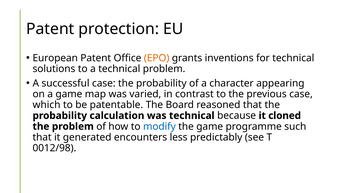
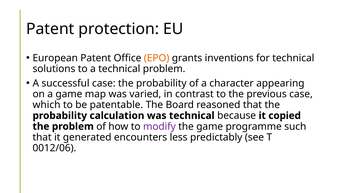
cloned: cloned -> copied
modify colour: blue -> purple
0012/98: 0012/98 -> 0012/06
